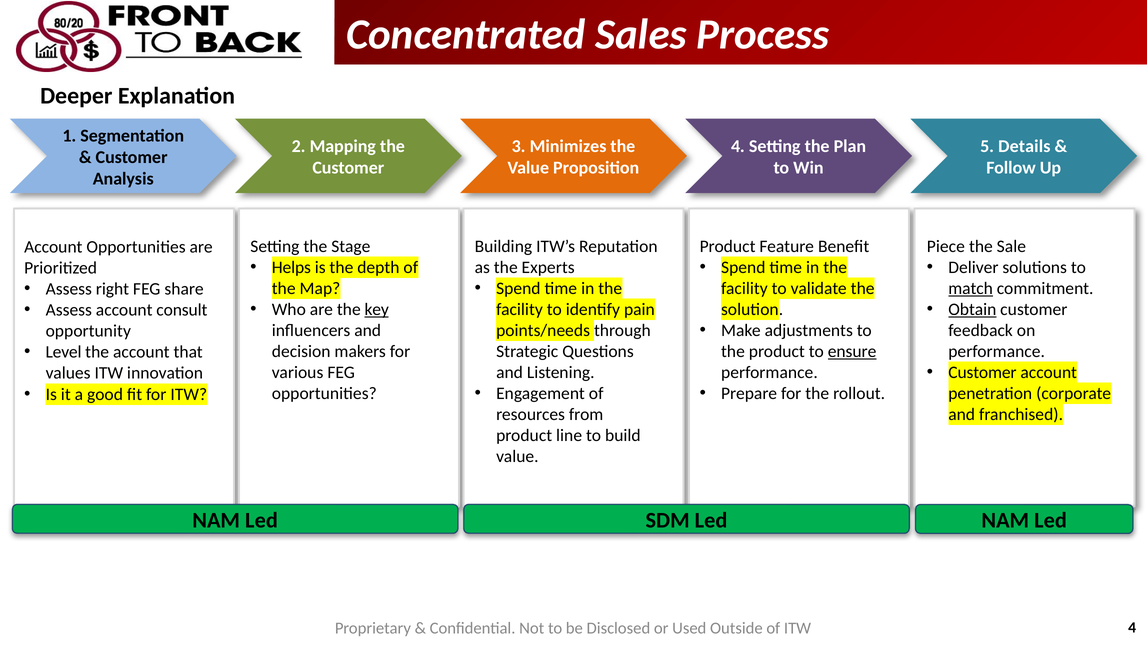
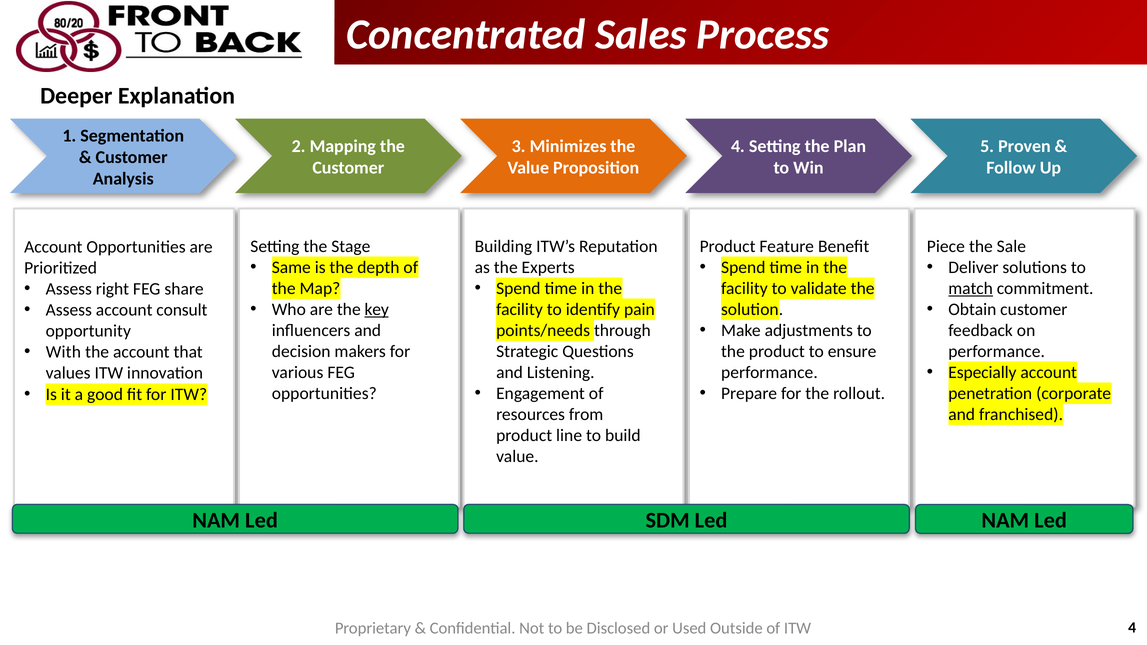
Details: Details -> Proven
Helps: Helps -> Same
Obtain underline: present -> none
Level: Level -> With
ensure underline: present -> none
Customer at (982, 373): Customer -> Especially
